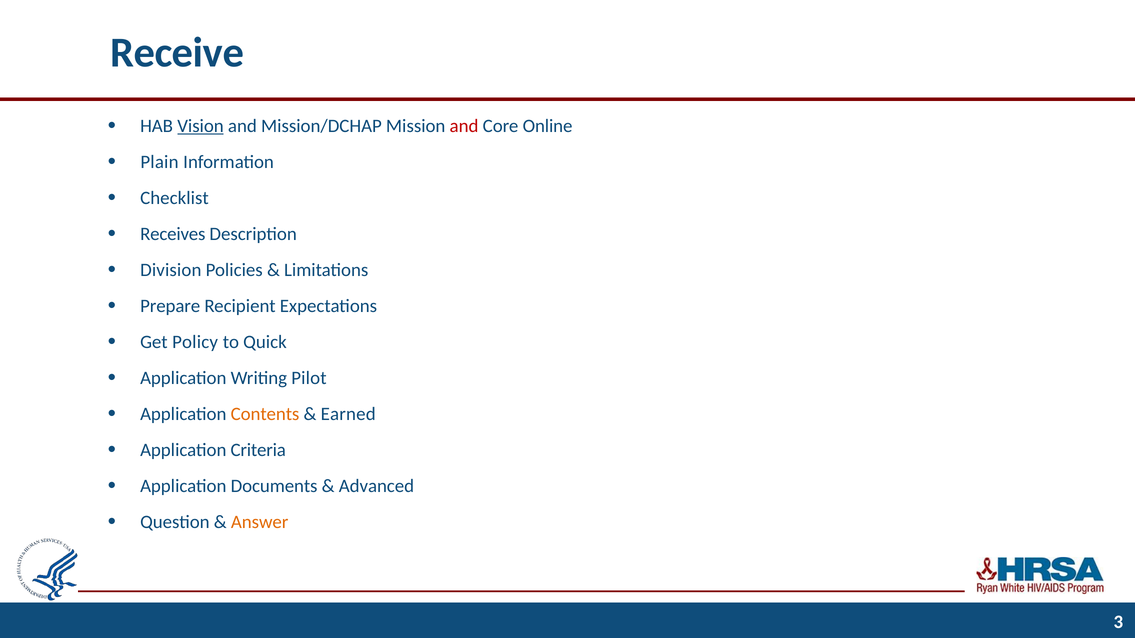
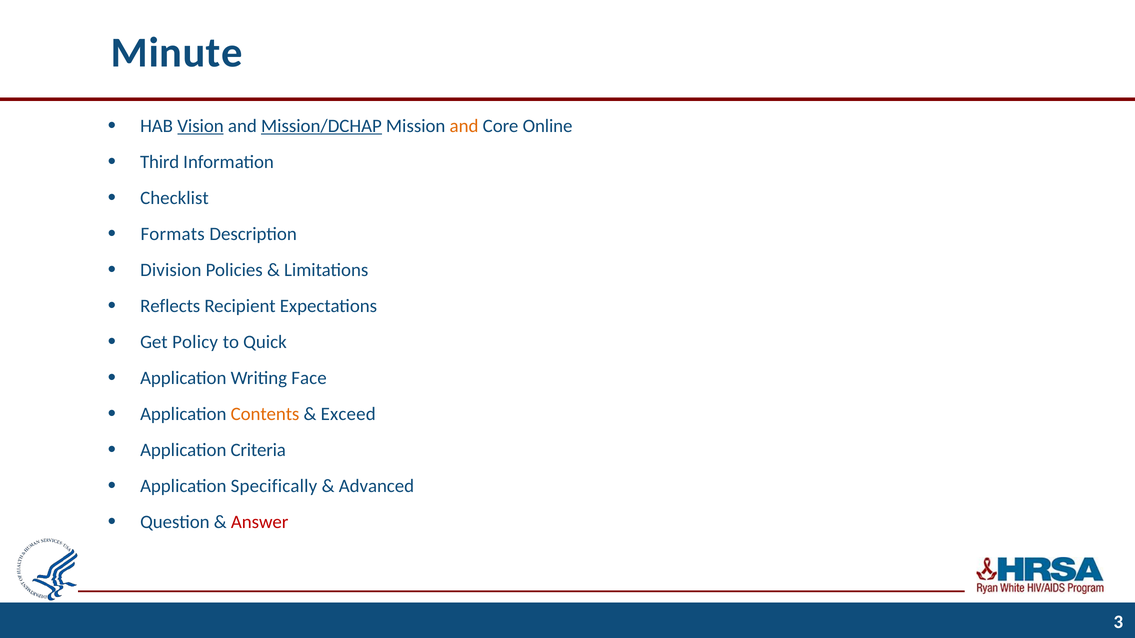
Receive: Receive -> Minute
Mission/DCHAP underline: none -> present
and at (464, 126) colour: red -> orange
Plain: Plain -> Third
Receives: Receives -> Formats
Prepare: Prepare -> Reflects
Pilot: Pilot -> Face
Earned: Earned -> Exceed
Documents: Documents -> Specifically
Answer colour: orange -> red
